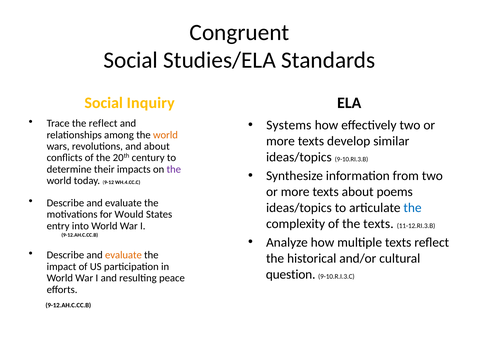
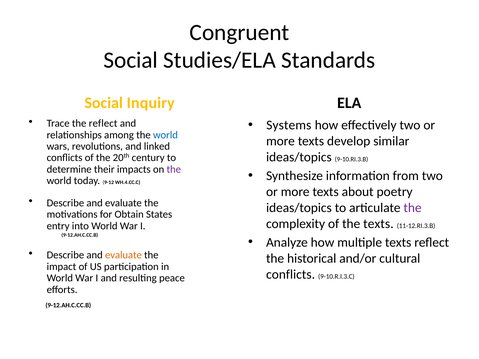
world at (165, 135) colour: orange -> blue
and about: about -> linked
poems: poems -> poetry
the at (413, 208) colour: blue -> purple
Would: Would -> Obtain
question at (291, 275): question -> conflicts
